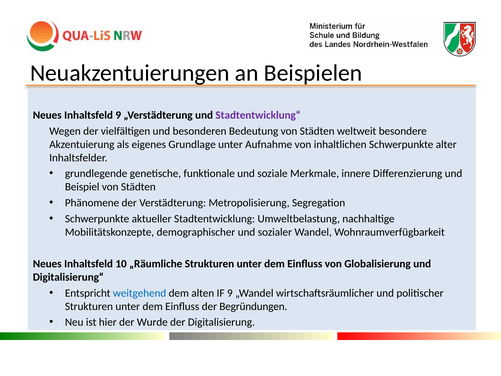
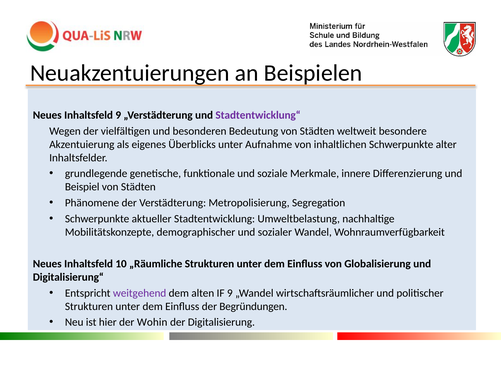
Grundlage: Grundlage -> Überblicks
weitgehend colour: blue -> purple
Wurde: Wurde -> Wohin
